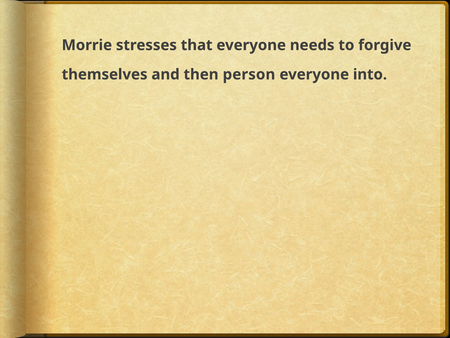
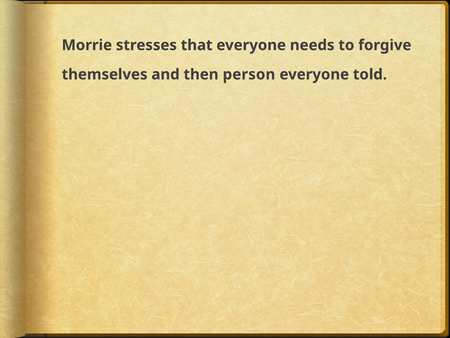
into: into -> told
